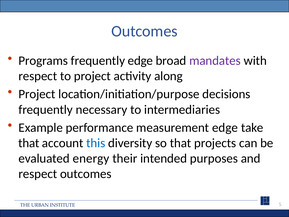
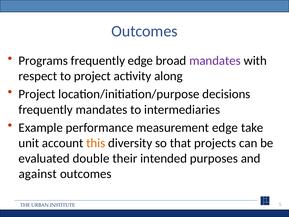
frequently necessary: necessary -> mandates
that at (29, 143): that -> unit
this colour: blue -> orange
energy: energy -> double
respect at (38, 174): respect -> against
